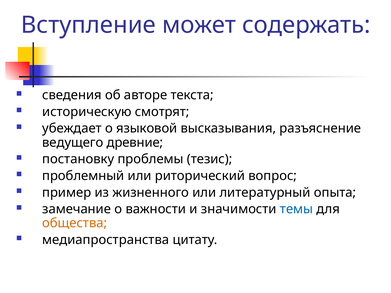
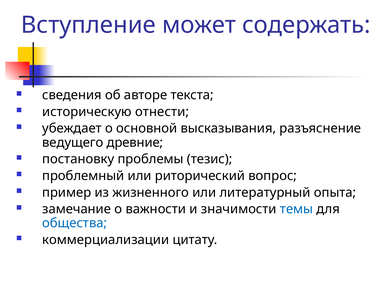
смотрят: смотрят -> отнести
языковой: языковой -> основной
общества colour: orange -> blue
медиапространства: медиапространства -> коммерциализации
